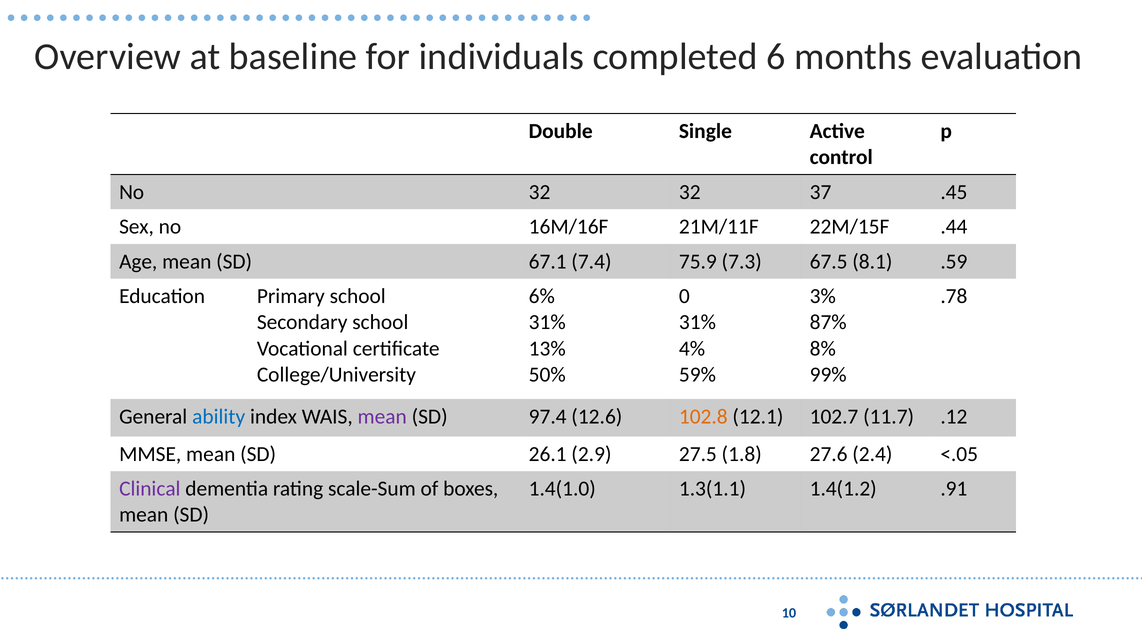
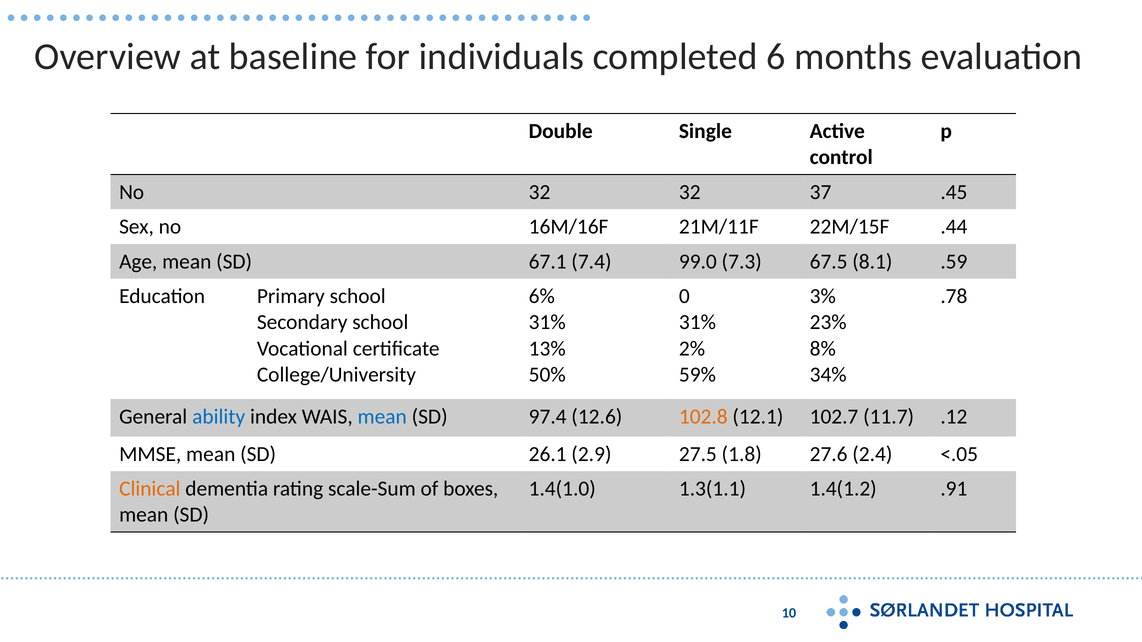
75.9: 75.9 -> 99.0
87%: 87% -> 23%
4%: 4% -> 2%
99%: 99% -> 34%
mean at (382, 417) colour: purple -> blue
Clinical colour: purple -> orange
